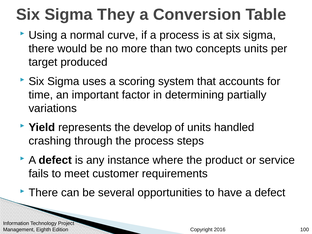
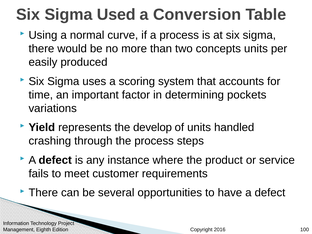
They: They -> Used
target: target -> easily
partially: partially -> pockets
